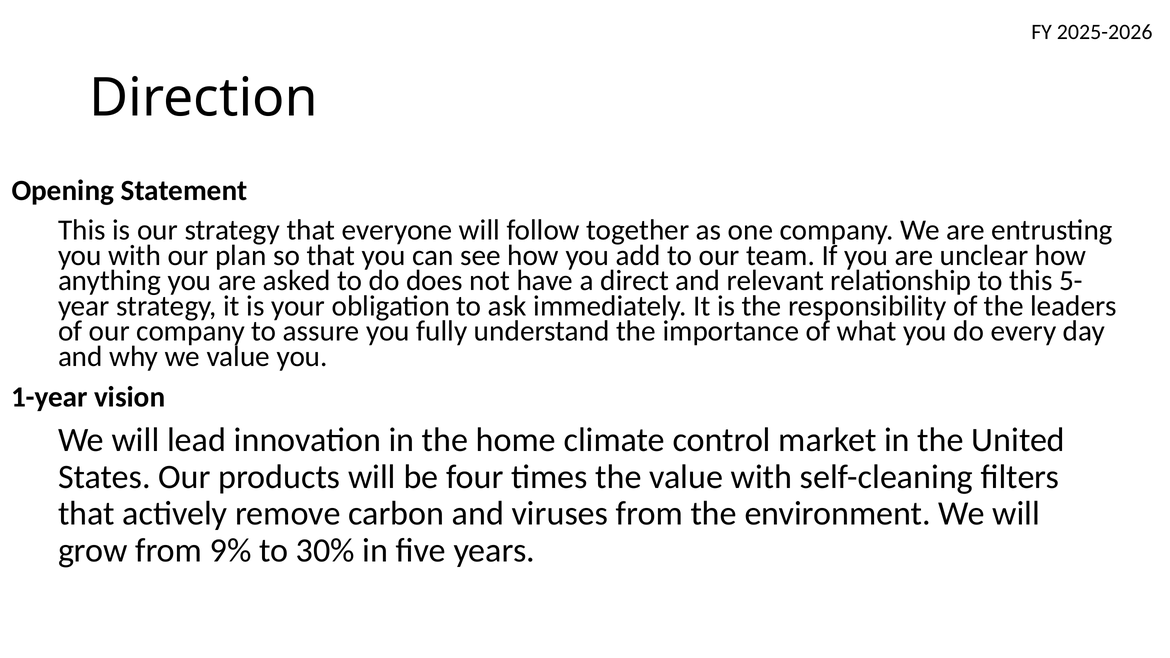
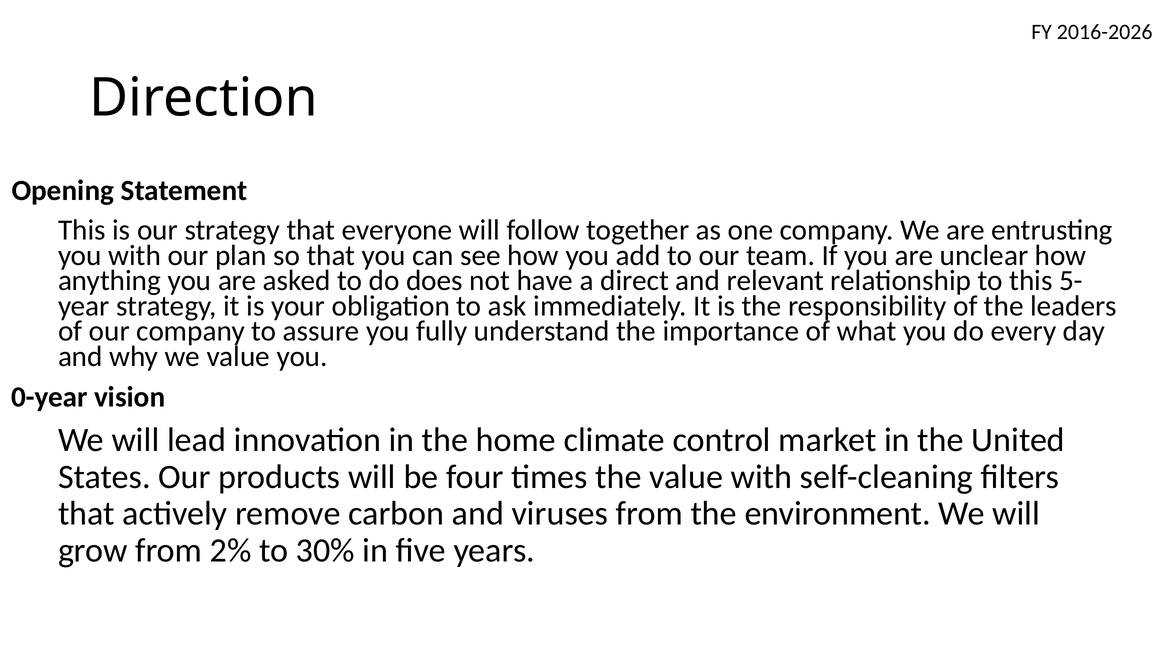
2025-2026: 2025-2026 -> 2016-2026
1-year: 1-year -> 0-year
9%: 9% -> 2%
